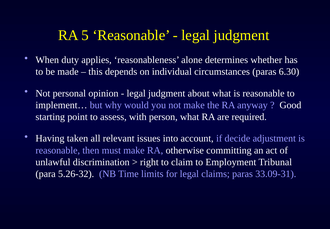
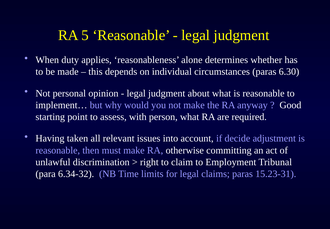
5.26-32: 5.26-32 -> 6.34-32
33.09-31: 33.09-31 -> 15.23-31
